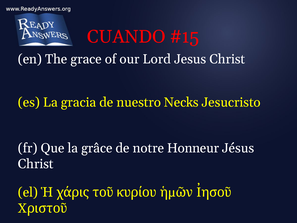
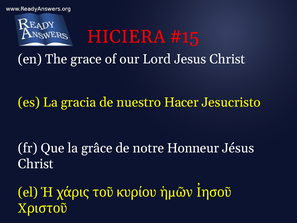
CUANDO: CUANDO -> HICIERA
Necks: Necks -> Hacer
